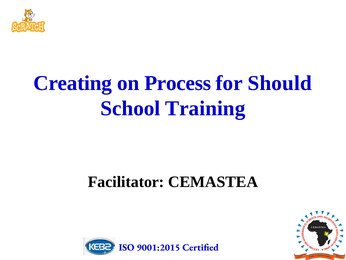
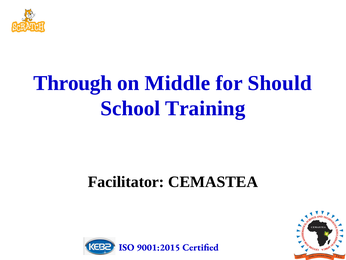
Creating: Creating -> Through
Process: Process -> Middle
